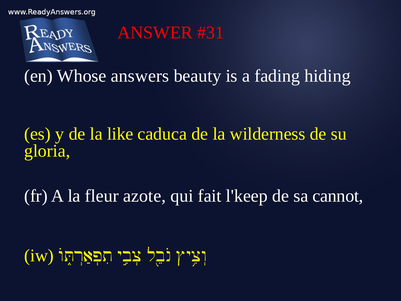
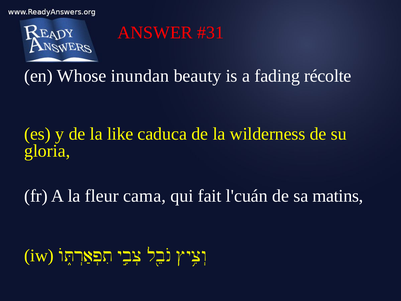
answers: answers -> inundan
hiding: hiding -> récolte
azote: azote -> cama
l'keep: l'keep -> l'cuán
cannot: cannot -> matins
